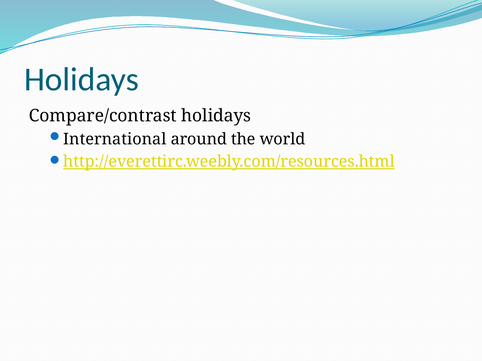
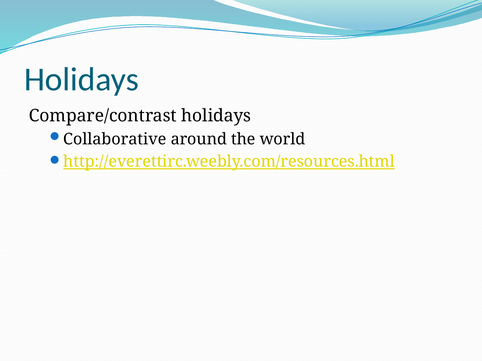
International: International -> Collaborative
